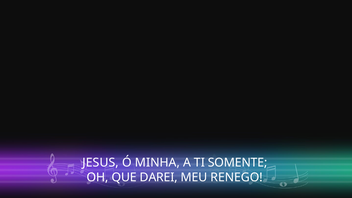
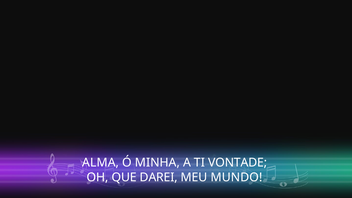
JESUS: JESUS -> ALMA
SOMENTE: SOMENTE -> VONTADE
RENEGO: RENEGO -> MUNDO
